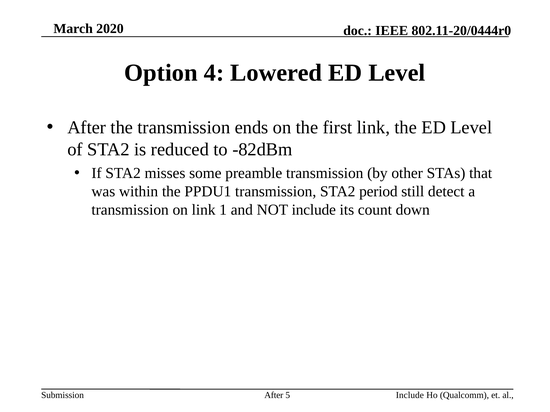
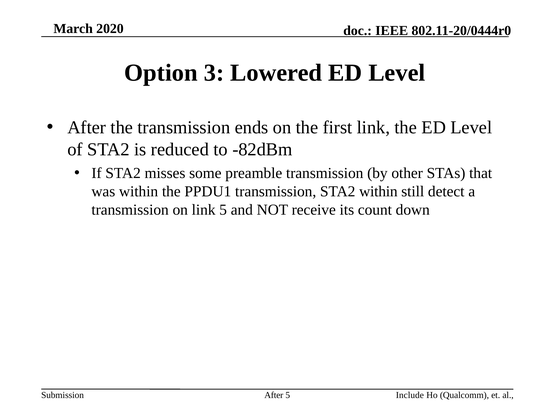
4: 4 -> 3
STA2 period: period -> within
link 1: 1 -> 5
NOT include: include -> receive
